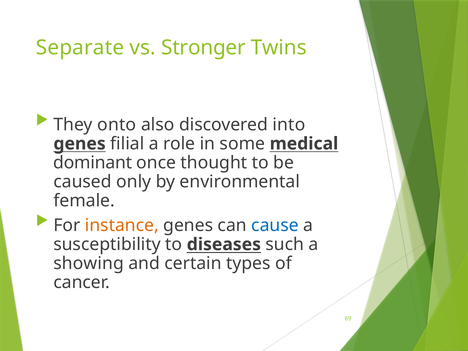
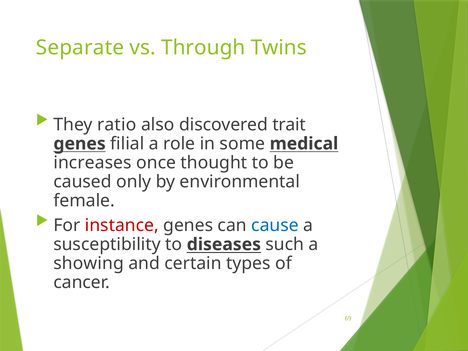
Stronger: Stronger -> Through
onto: onto -> ratio
into: into -> trait
dominant: dominant -> increases
instance colour: orange -> red
